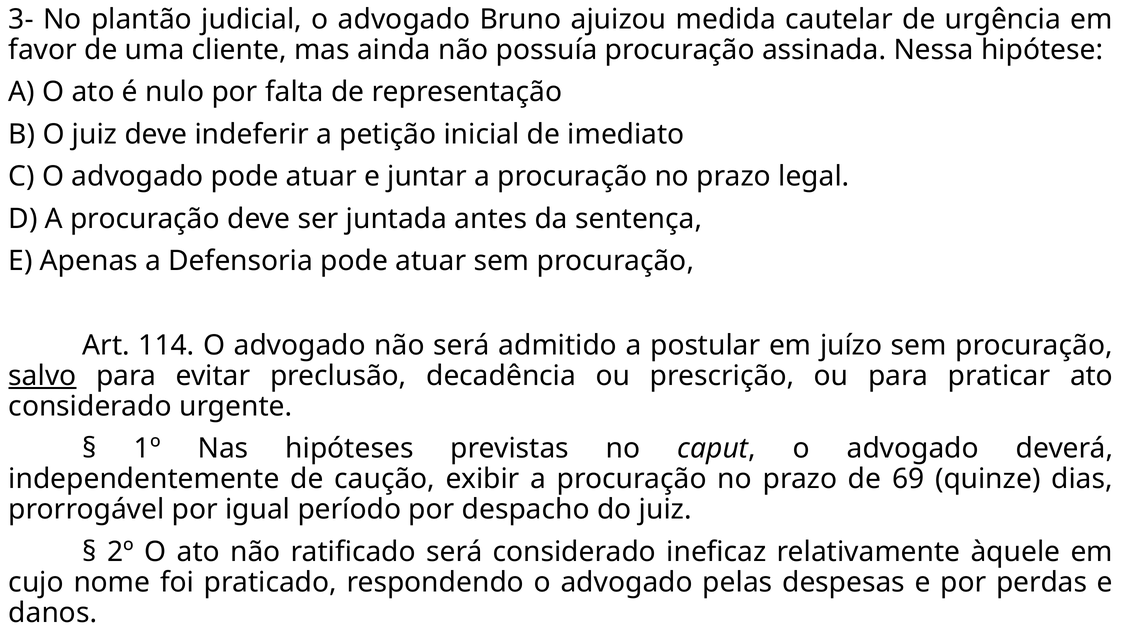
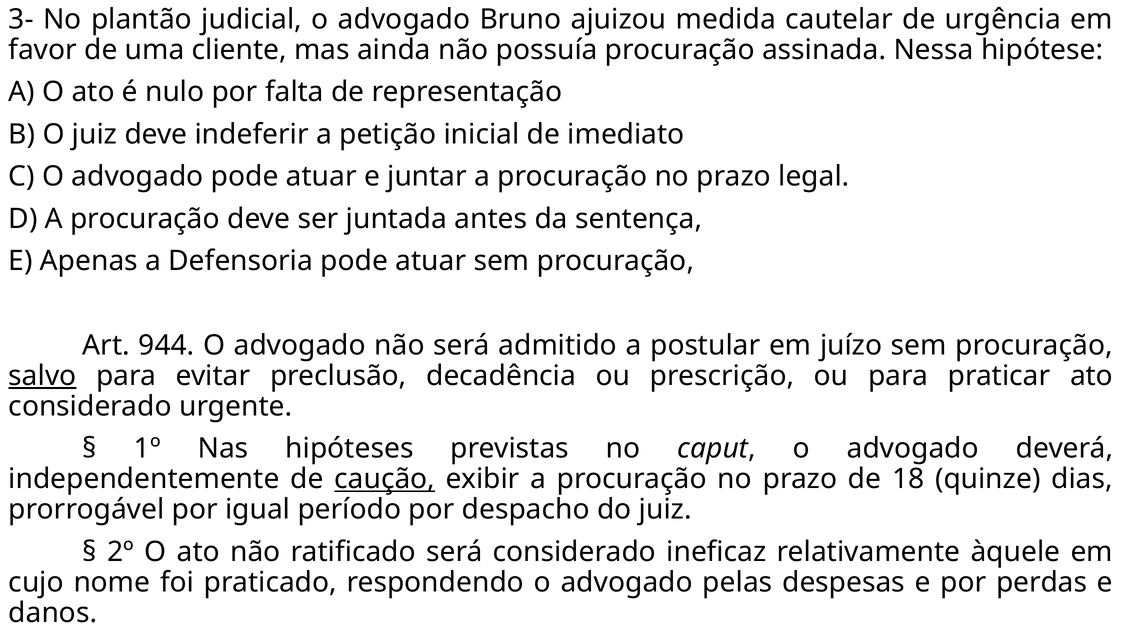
114: 114 -> 944
caução underline: none -> present
69: 69 -> 18
